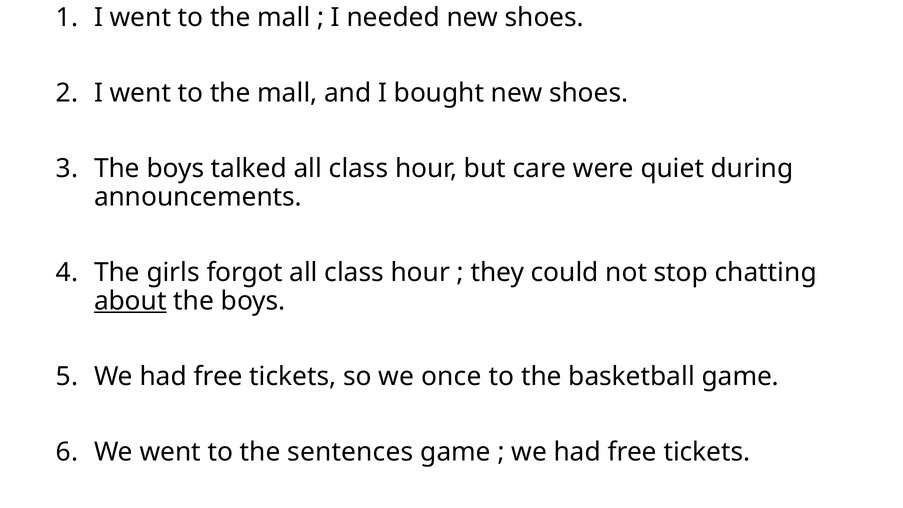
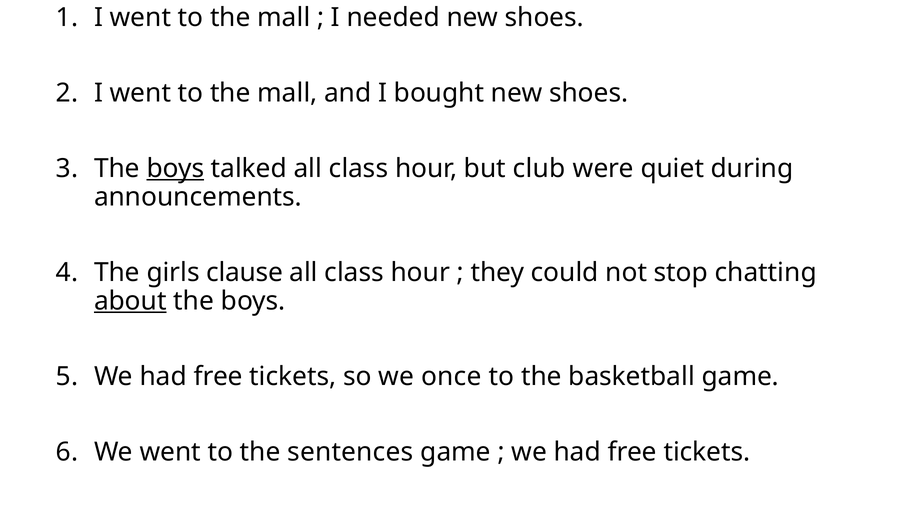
boys at (175, 169) underline: none -> present
care: care -> club
forgot: forgot -> clause
